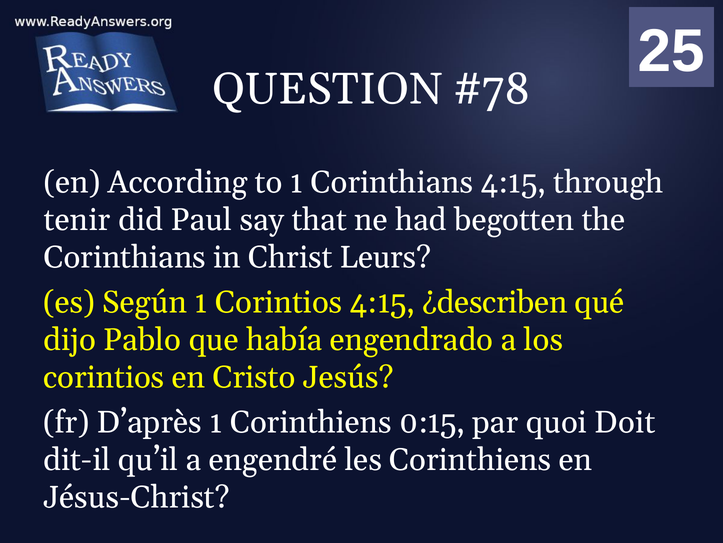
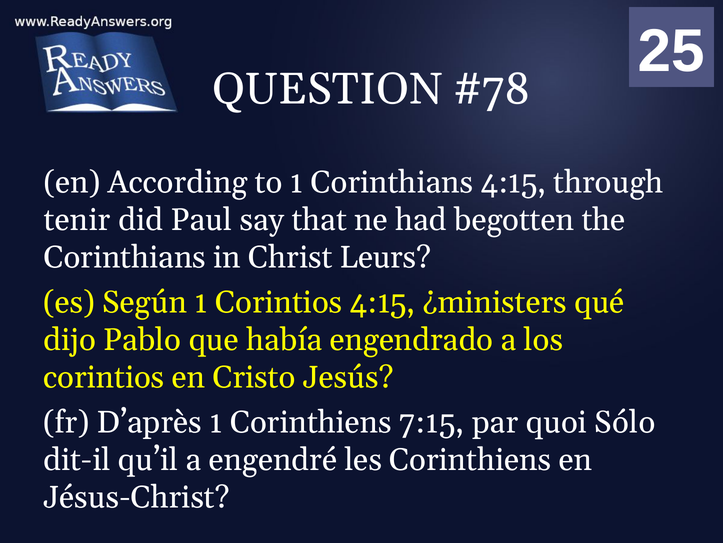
¿describen: ¿describen -> ¿ministers
0:15: 0:15 -> 7:15
Doit: Doit -> Sólo
